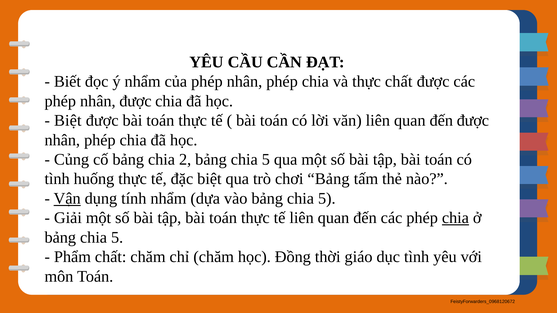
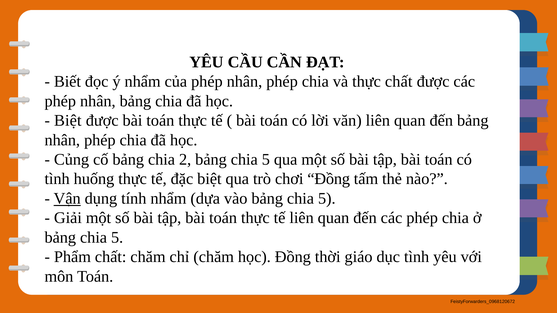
nhân được: được -> bảng
đến được: được -> bảng
chơi Bảng: Bảng -> Đồng
chia at (455, 218) underline: present -> none
